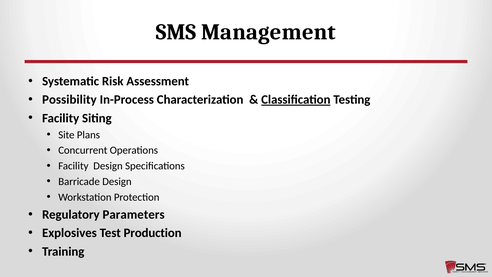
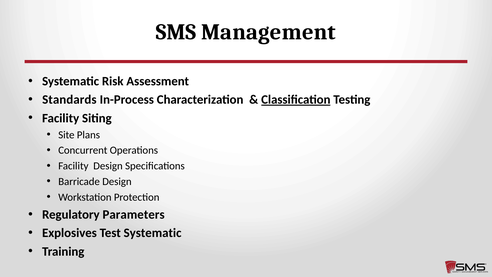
Possibility: Possibility -> Standards
Test Production: Production -> Systematic
